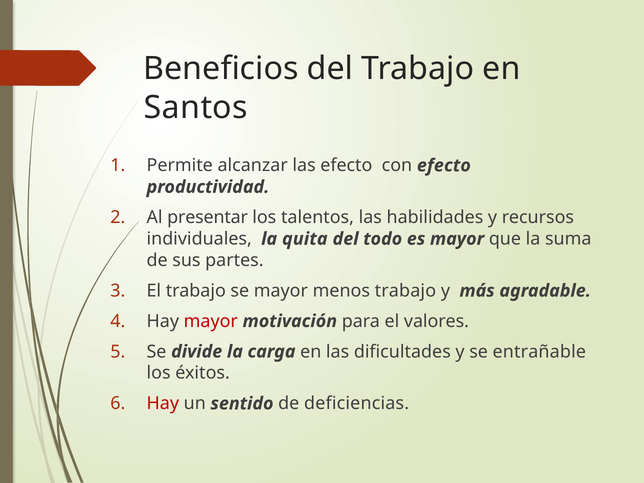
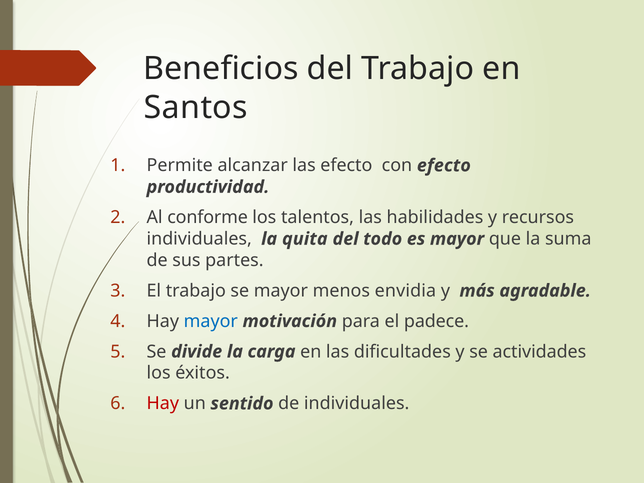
presentar: presentar -> conforme
menos trabajo: trabajo -> envidia
mayor at (211, 321) colour: red -> blue
valores: valores -> padece
entrañable: entrañable -> actividades
de deficiencias: deficiencias -> individuales
